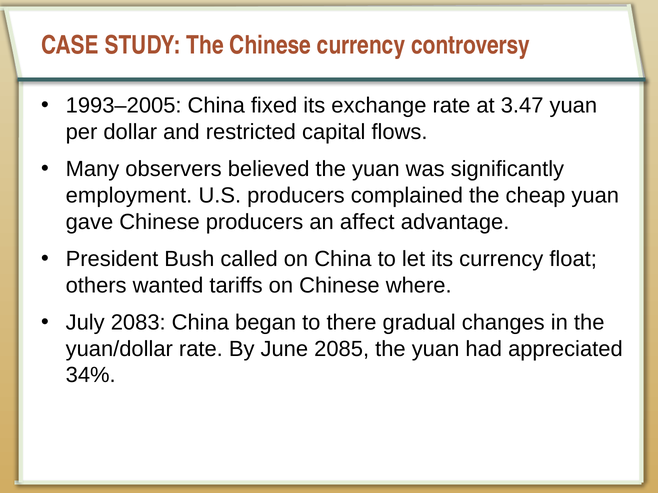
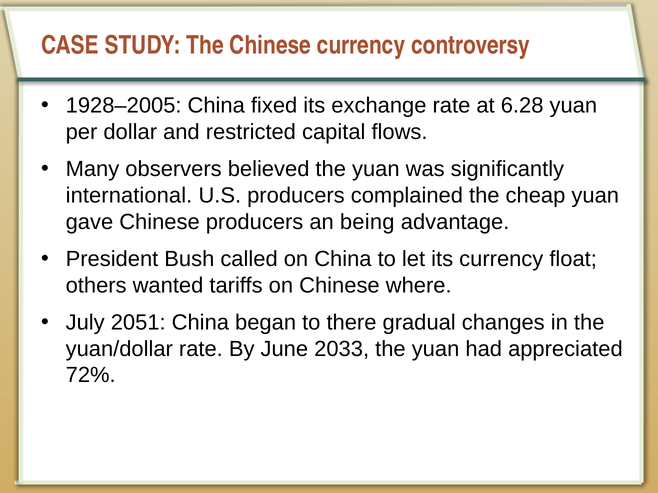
1993–2005: 1993–2005 -> 1928–2005
3.47: 3.47 -> 6.28
employment: employment -> international
affect: affect -> being
2083: 2083 -> 2051
2085: 2085 -> 2033
34%: 34% -> 72%
